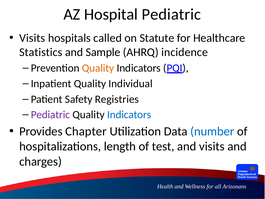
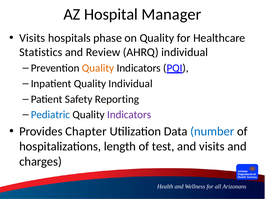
Hospital Pediatric: Pediatric -> Manager
called: called -> phase
on Statute: Statute -> Quality
Sample: Sample -> Review
AHRQ incidence: incidence -> individual
Registries: Registries -> Reporting
Pediatric at (50, 115) colour: purple -> blue
Indicators at (129, 115) colour: blue -> purple
